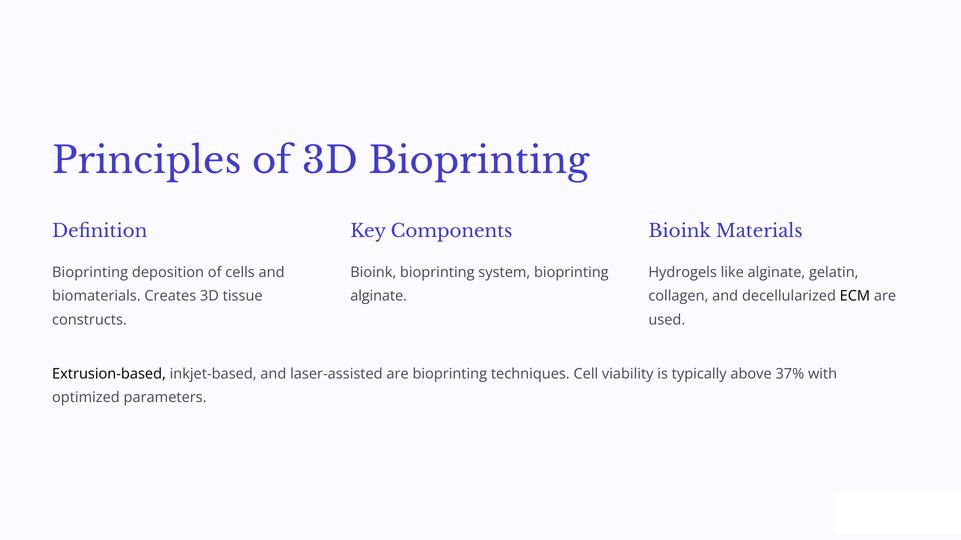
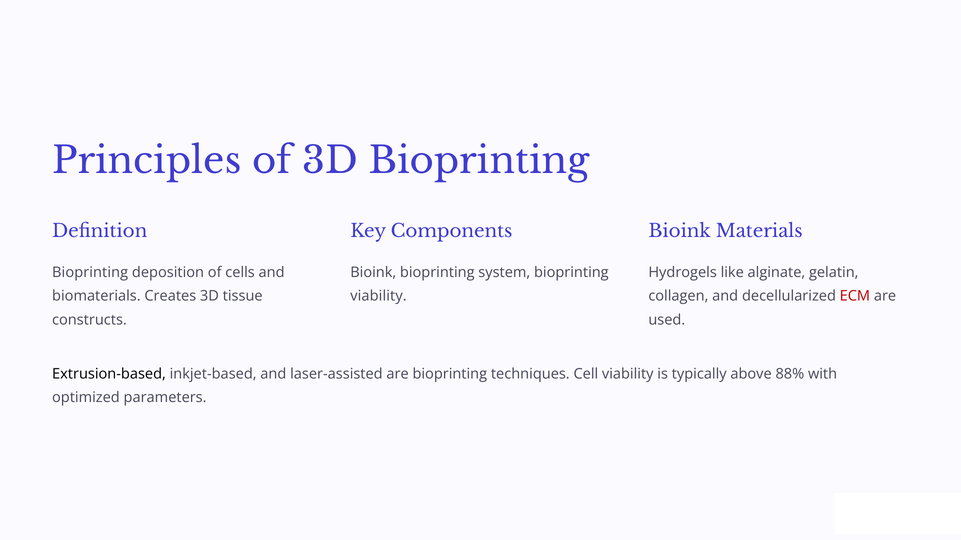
alginate at (379, 296): alginate -> viability
ECM colour: black -> red
37%: 37% -> 88%
